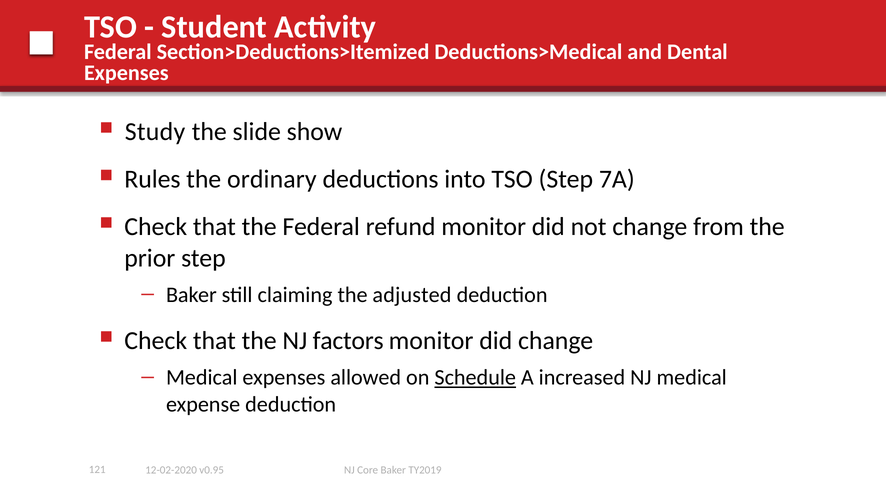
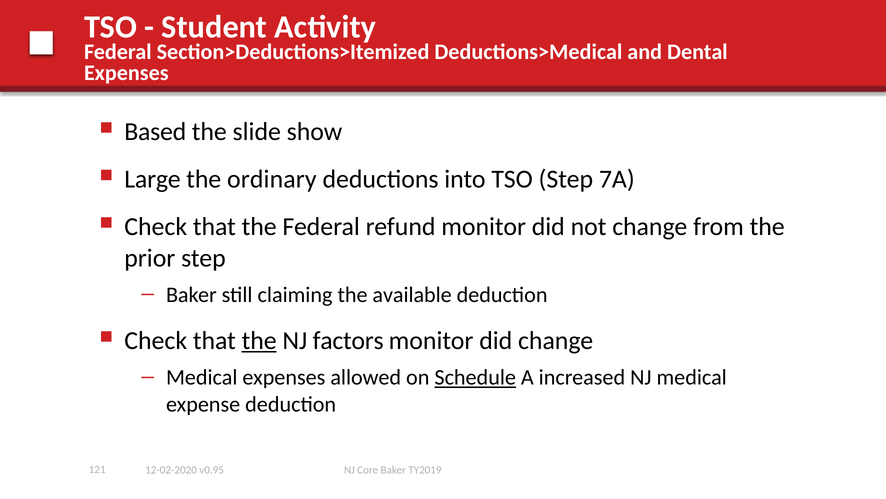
Study: Study -> Based
Rules: Rules -> Large
adjusted: adjusted -> available
the at (259, 340) underline: none -> present
